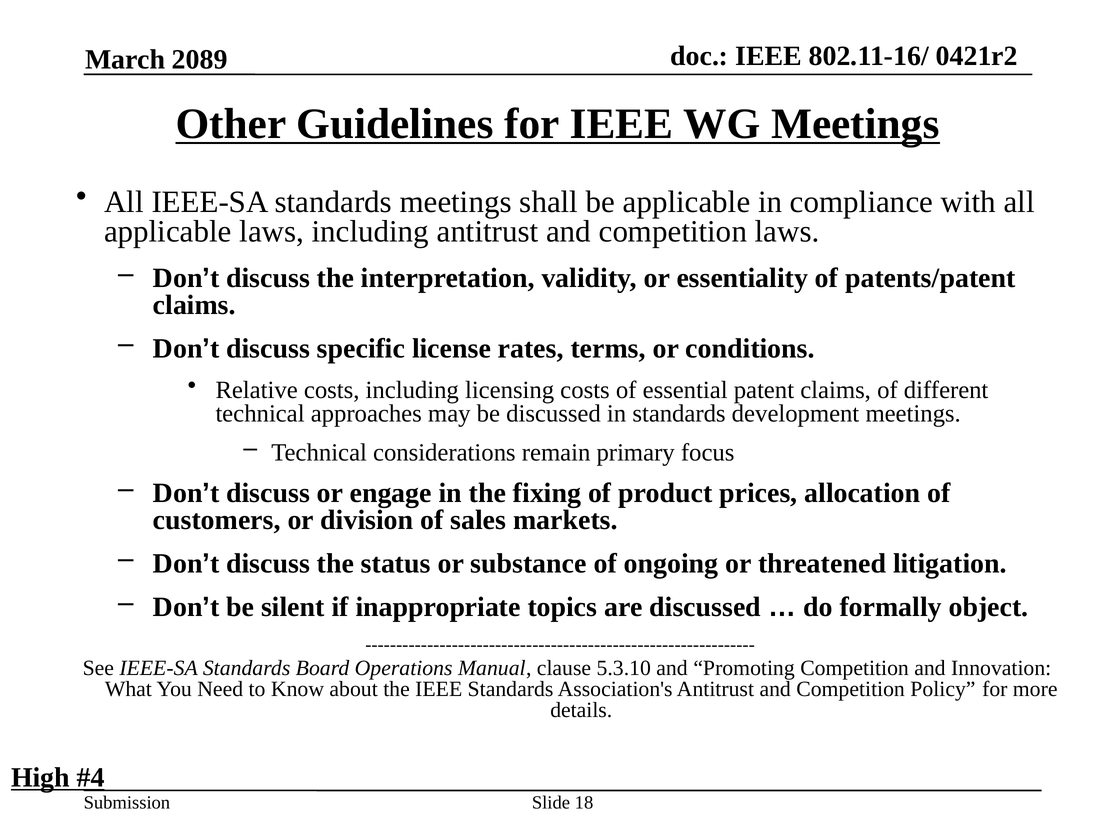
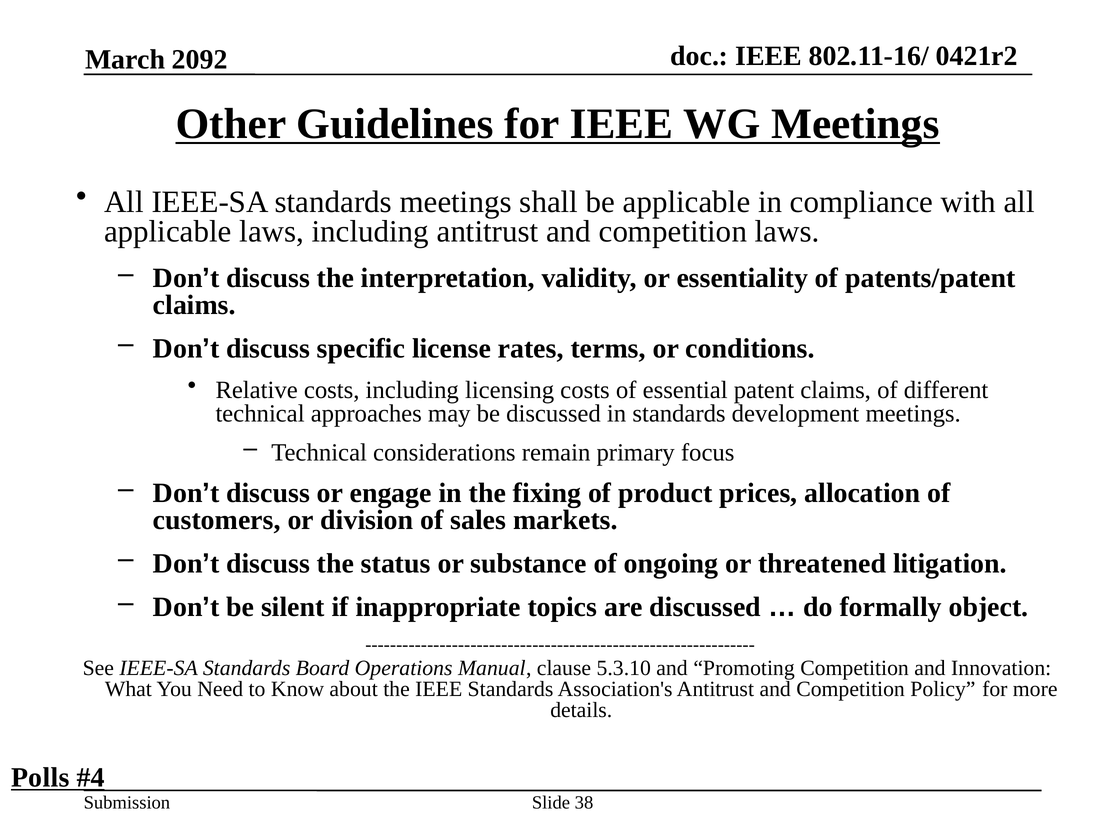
2089: 2089 -> 2092
High: High -> Polls
18: 18 -> 38
